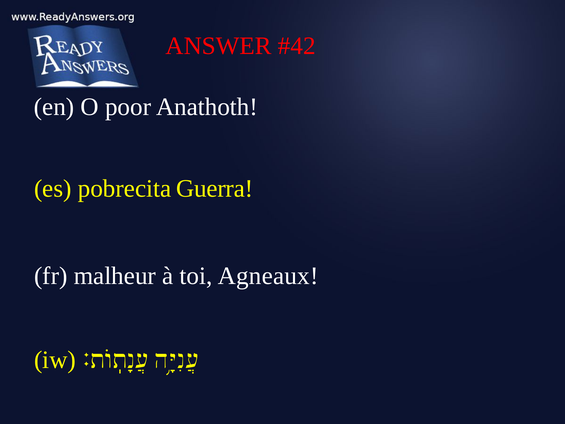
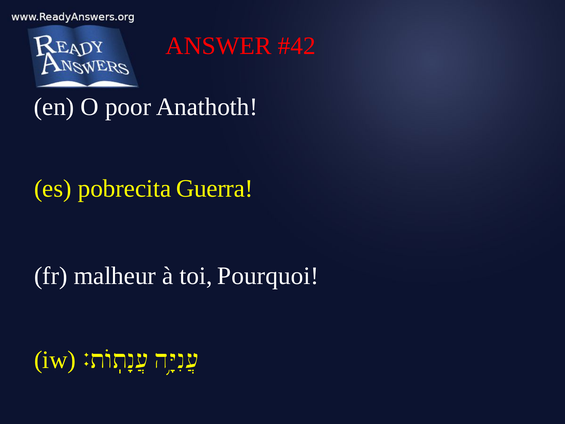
Agneaux: Agneaux -> Pourquoi
